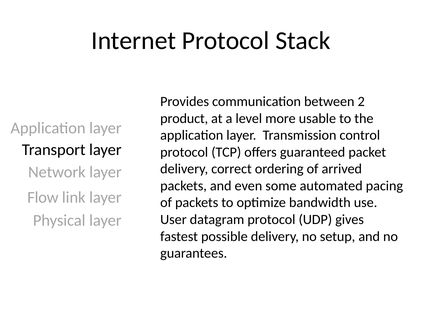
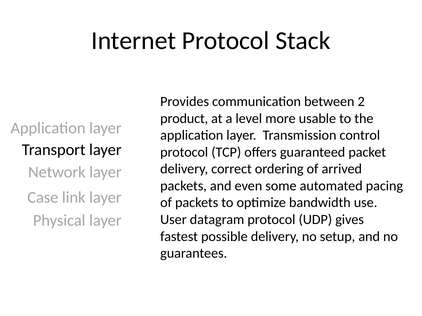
Flow: Flow -> Case
